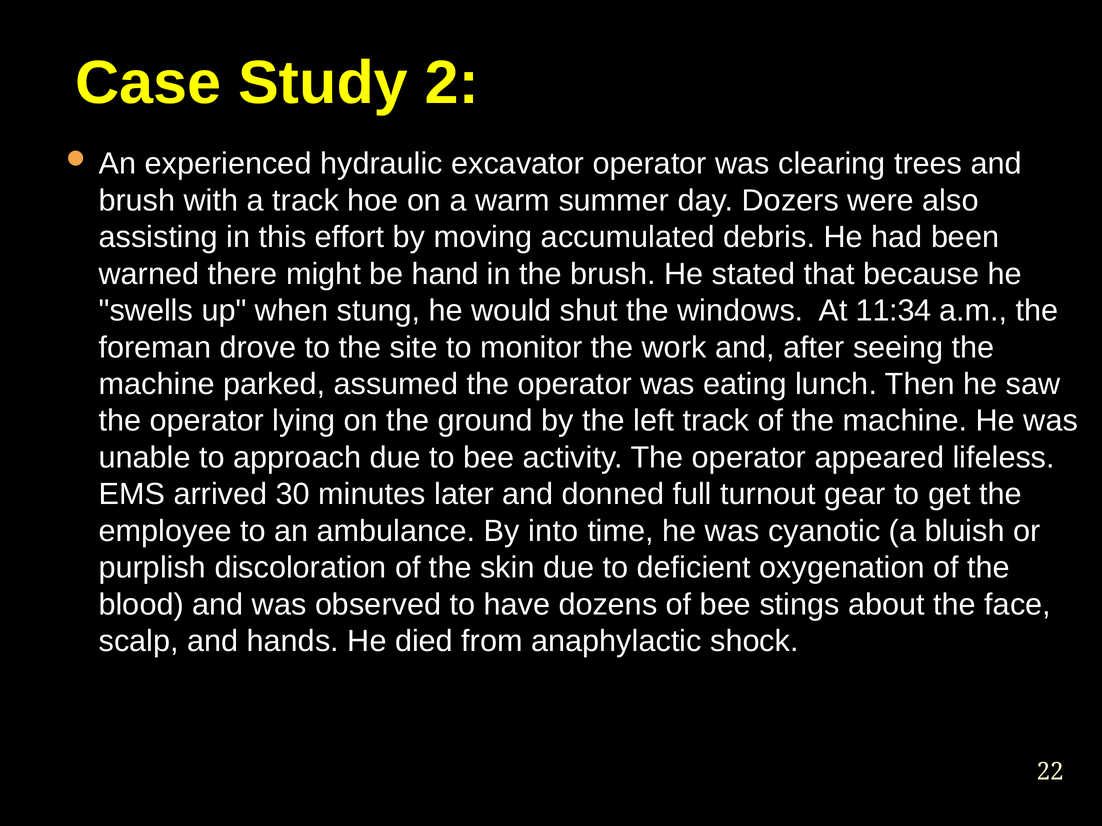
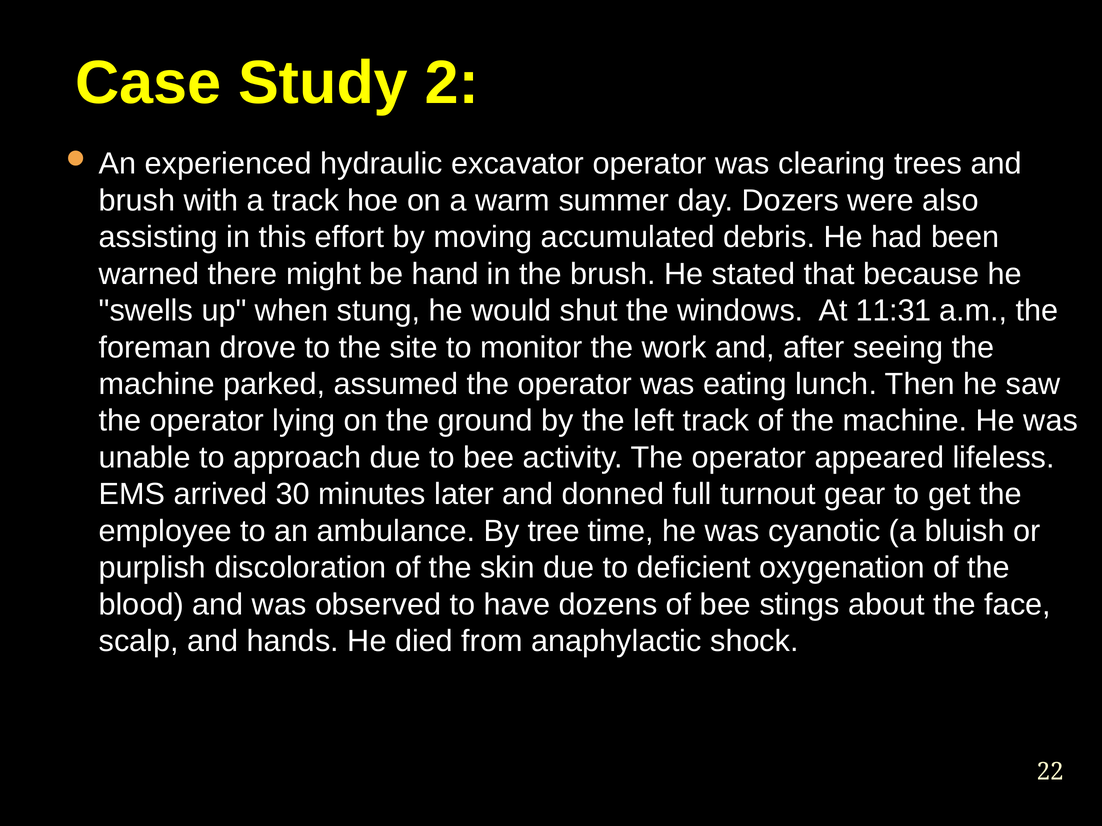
11:34: 11:34 -> 11:31
into: into -> tree
